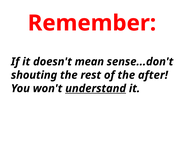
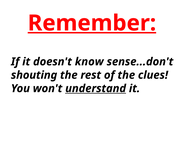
Remember underline: none -> present
mean: mean -> know
after: after -> clues
